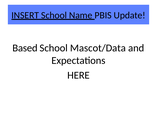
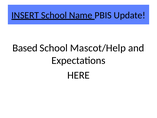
Mascot/Data: Mascot/Data -> Mascot/Help
